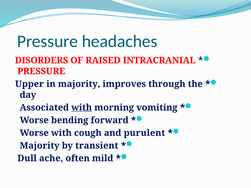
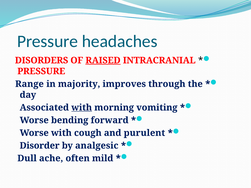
RAISED underline: none -> present
Upper: Upper -> Range
Majority at (40, 146): Majority -> Disorder
transient: transient -> analgesic
